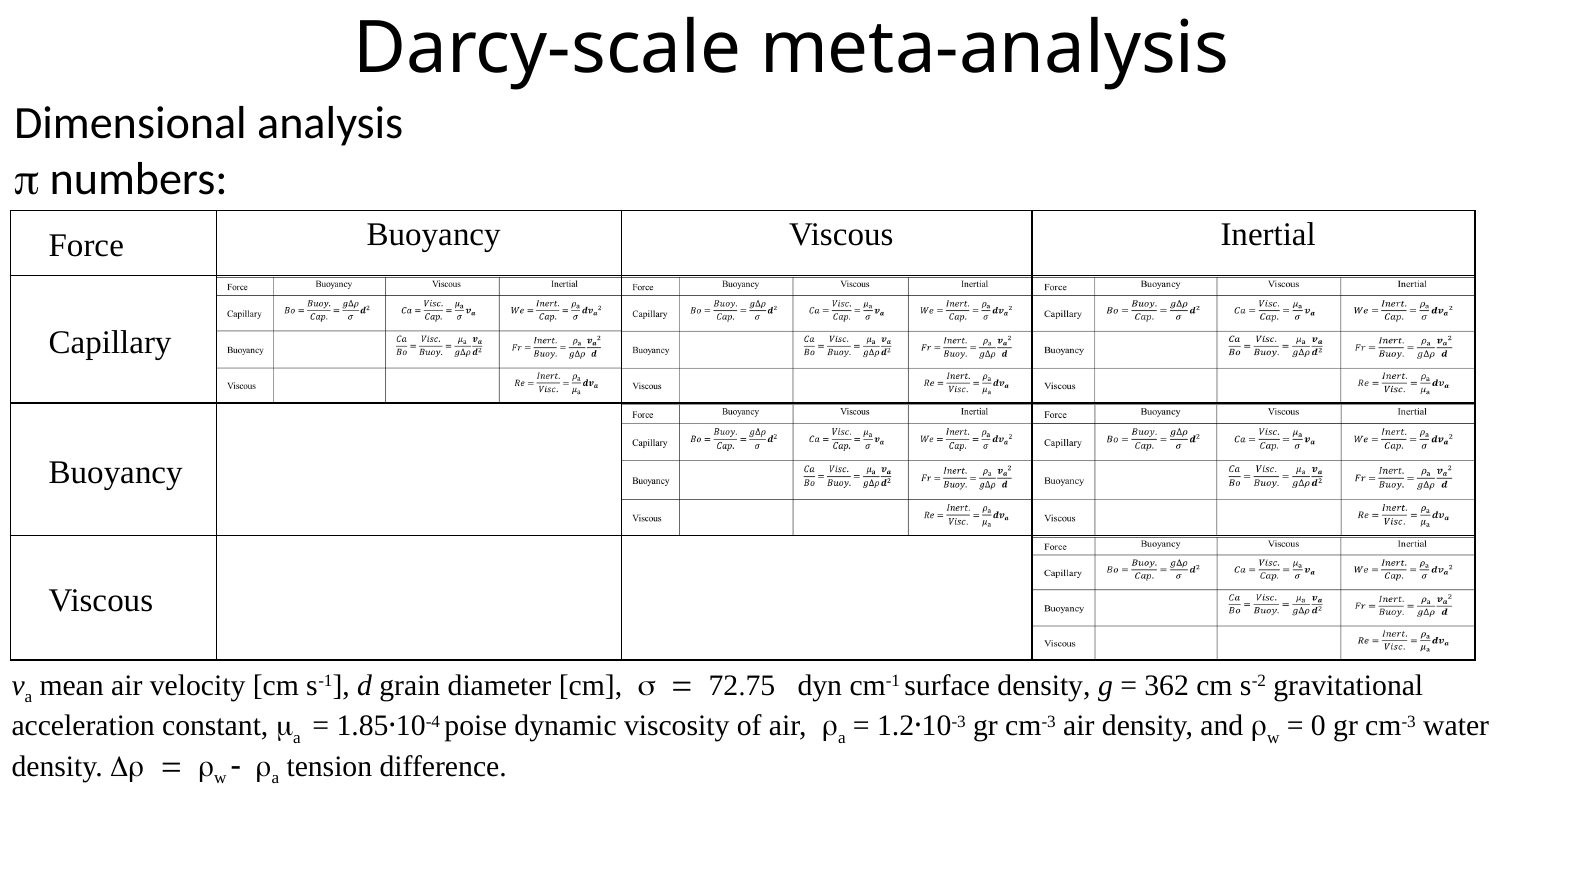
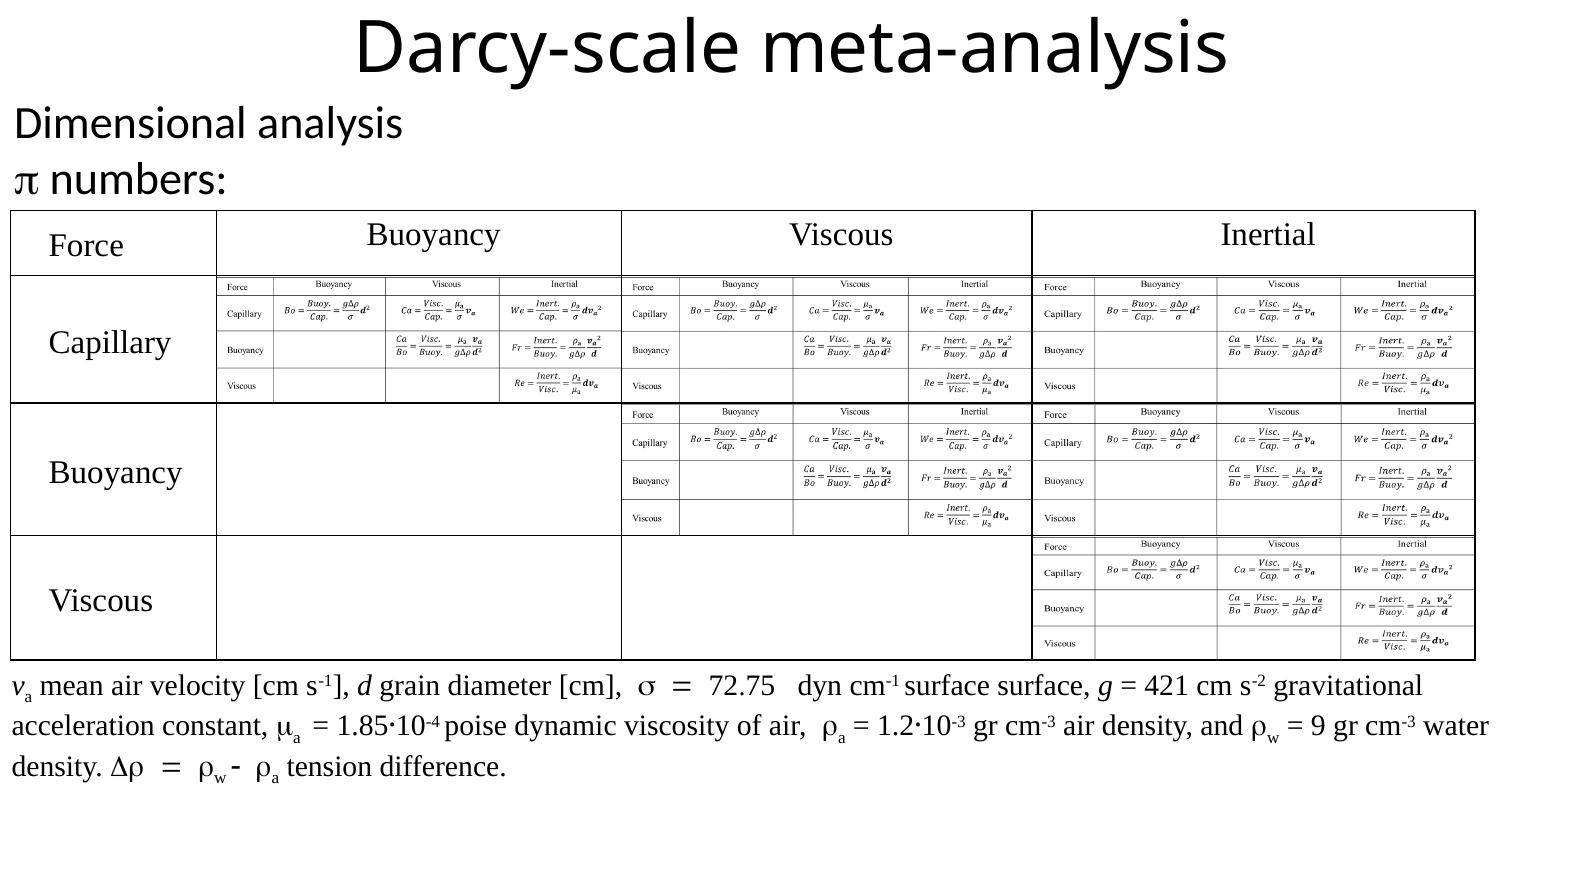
surface density: density -> surface
362: 362 -> 421
0: 0 -> 9
